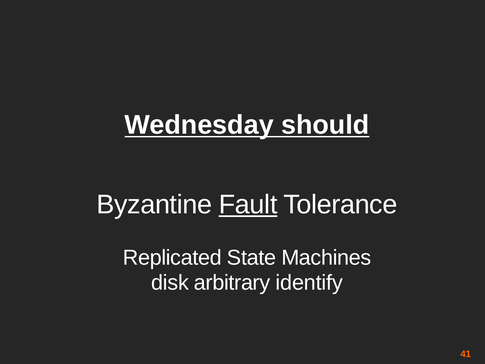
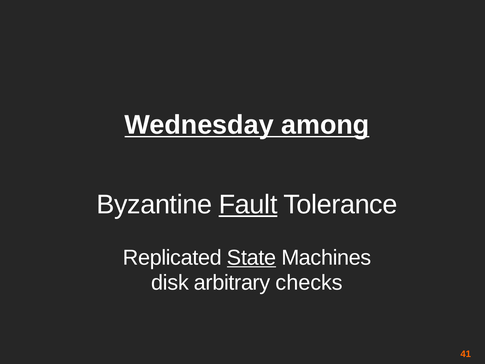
should: should -> among
State underline: none -> present
identify: identify -> checks
